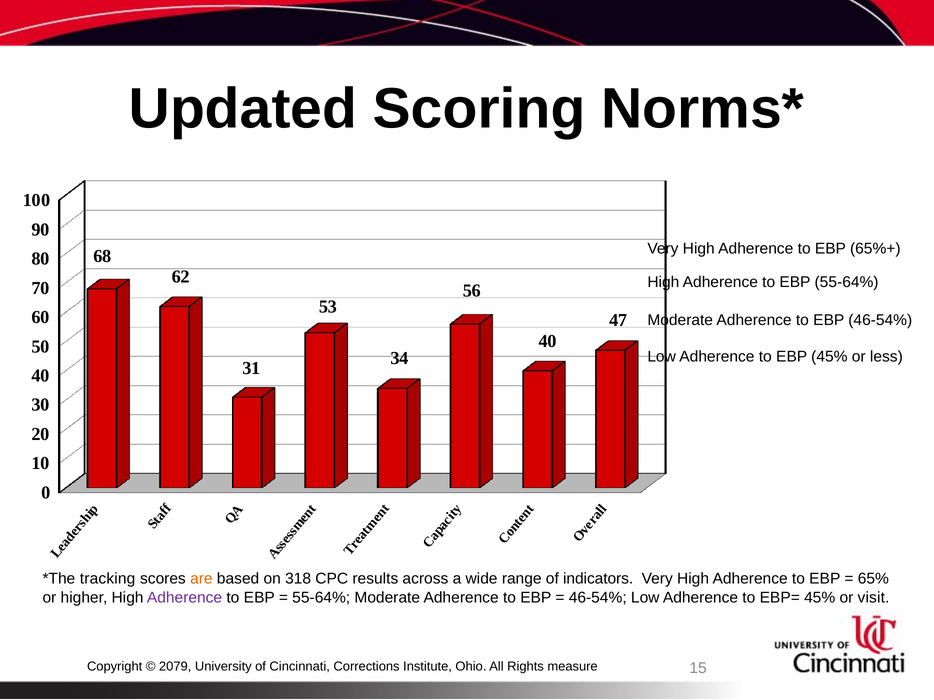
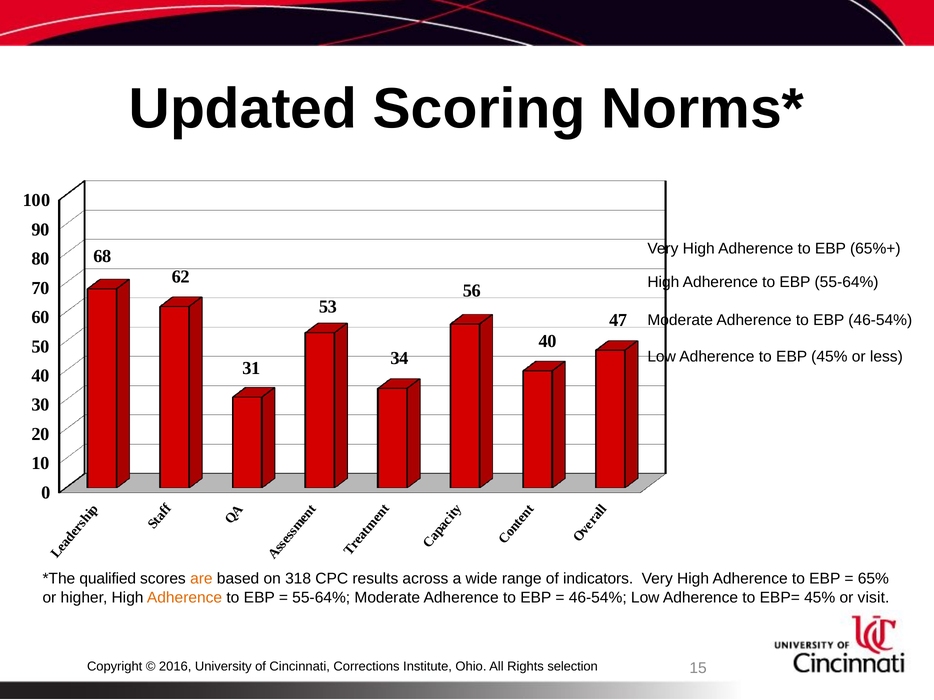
tracking: tracking -> qualified
Adherence at (185, 598) colour: purple -> orange
2079: 2079 -> 2016
measure: measure -> selection
